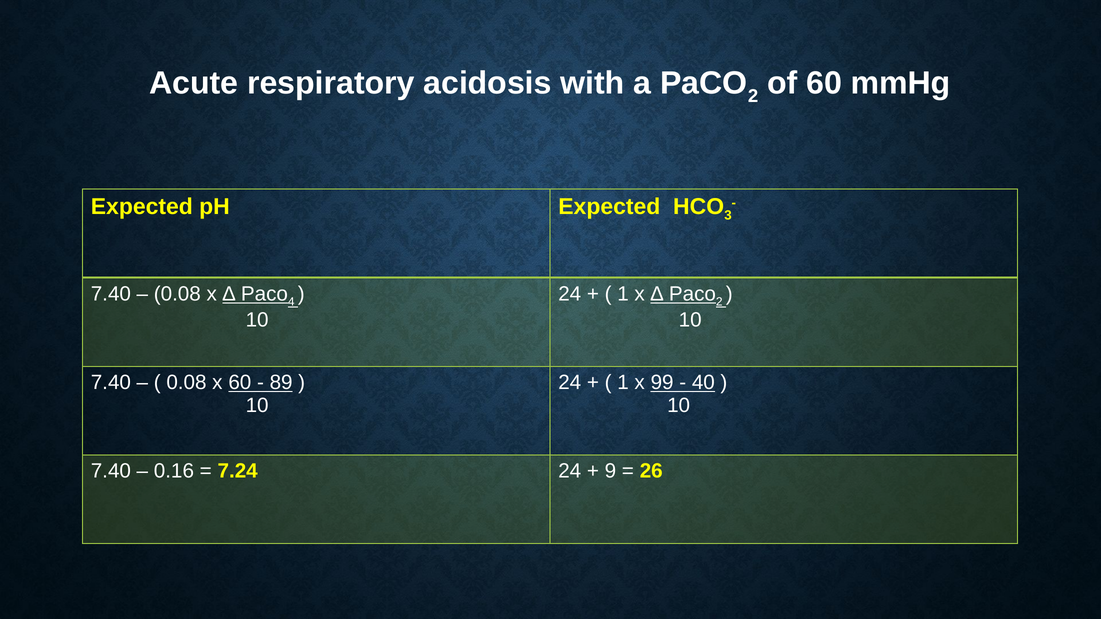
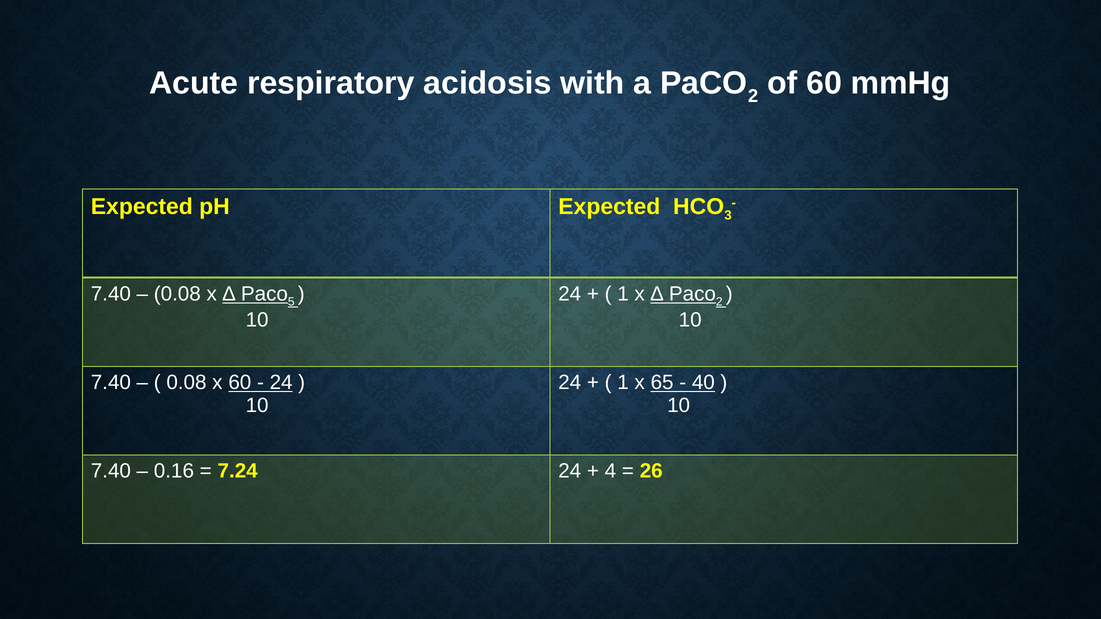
4: 4 -> 5
89 at (281, 383): 89 -> 24
99: 99 -> 65
9: 9 -> 4
